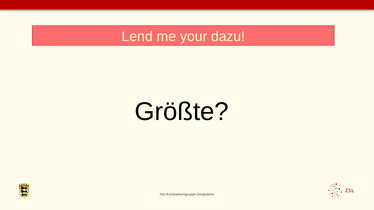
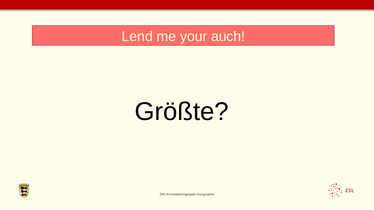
dazu: dazu -> auch
